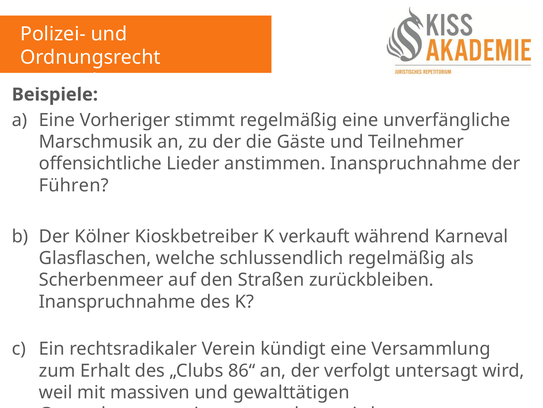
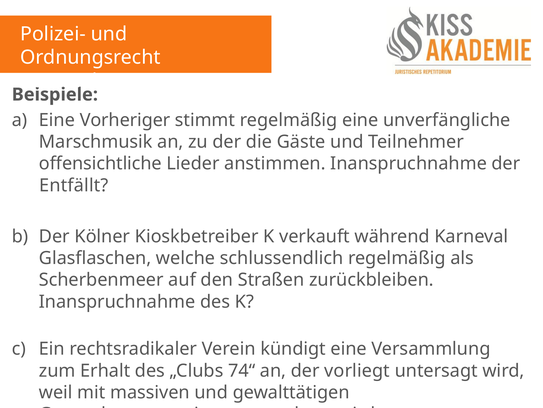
Führen: Führen -> Entfällt
86“: 86“ -> 74“
verfolgt: verfolgt -> vorliegt
